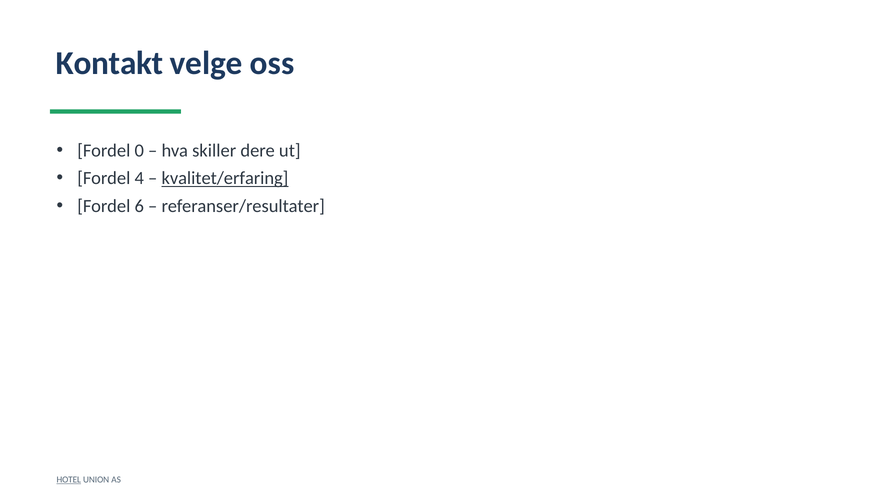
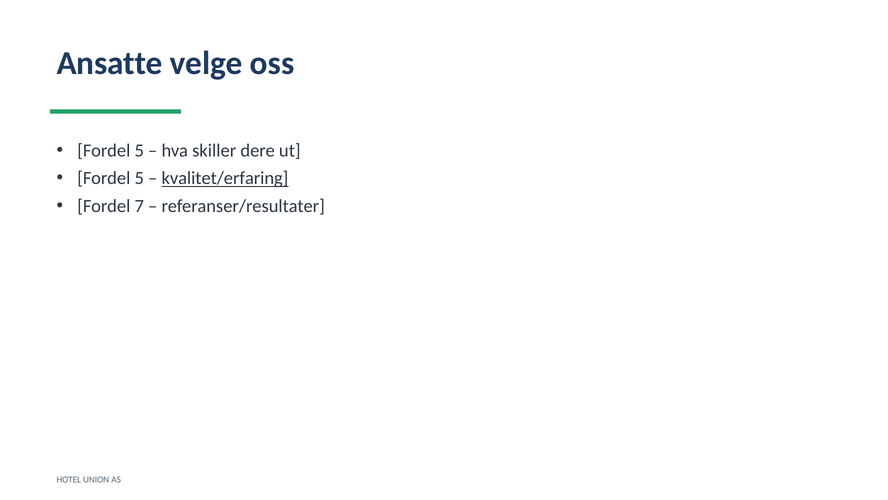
Kontakt: Kontakt -> Ansatte
0 at (139, 150): 0 -> 5
4 at (139, 178): 4 -> 5
6: 6 -> 7
HOTEL underline: present -> none
